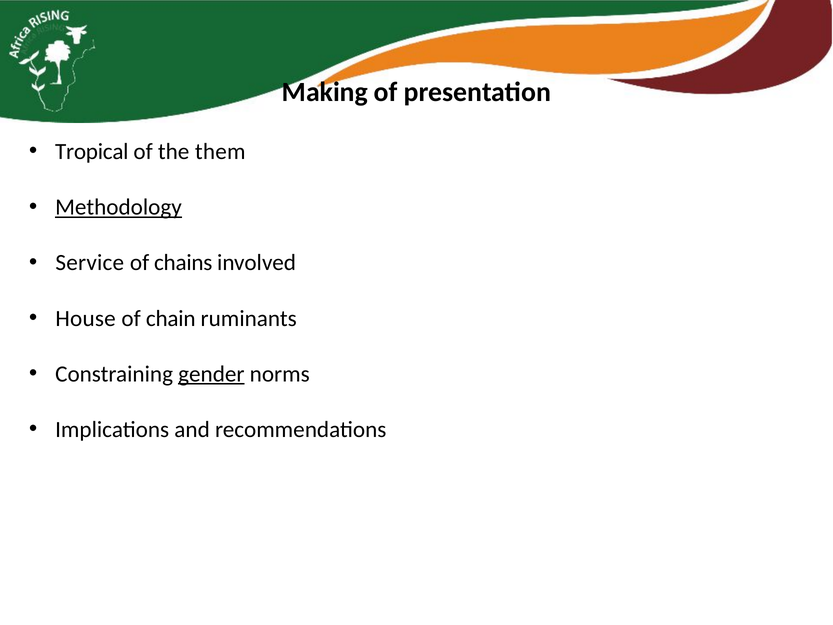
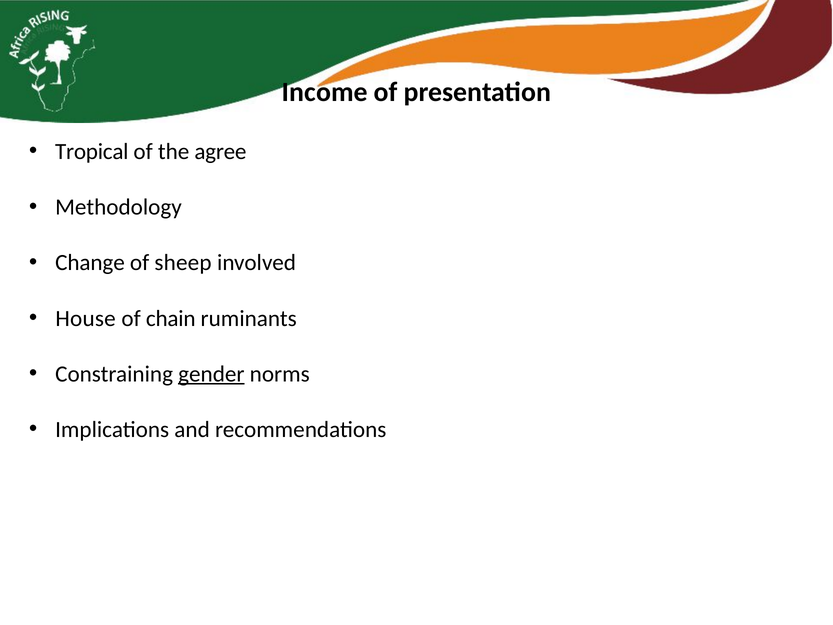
Making: Making -> Income
them: them -> agree
Methodology underline: present -> none
Service: Service -> Change
chains: chains -> sheep
